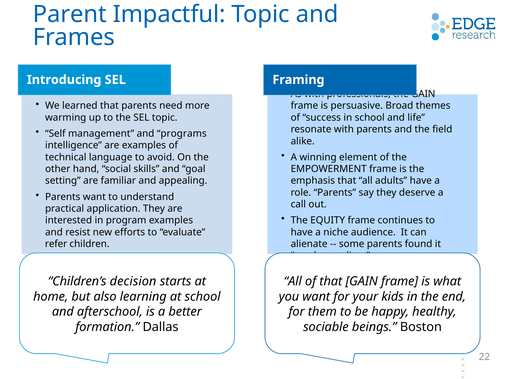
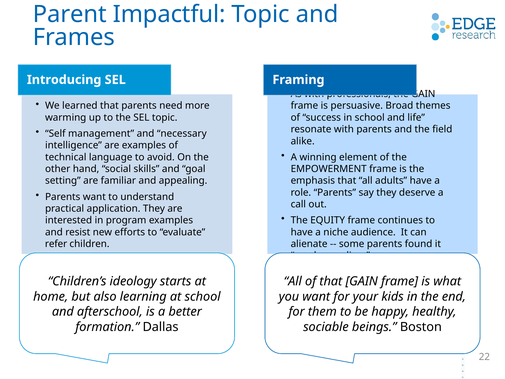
programs: programs -> necessary
decision: decision -> ideology
